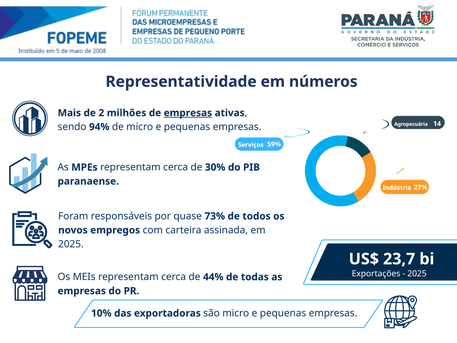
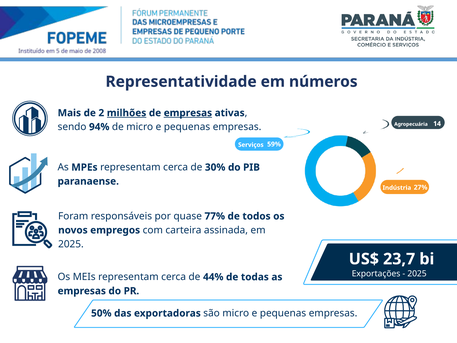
milhões underline: none -> present
73%: 73% -> 77%
10%: 10% -> 50%
